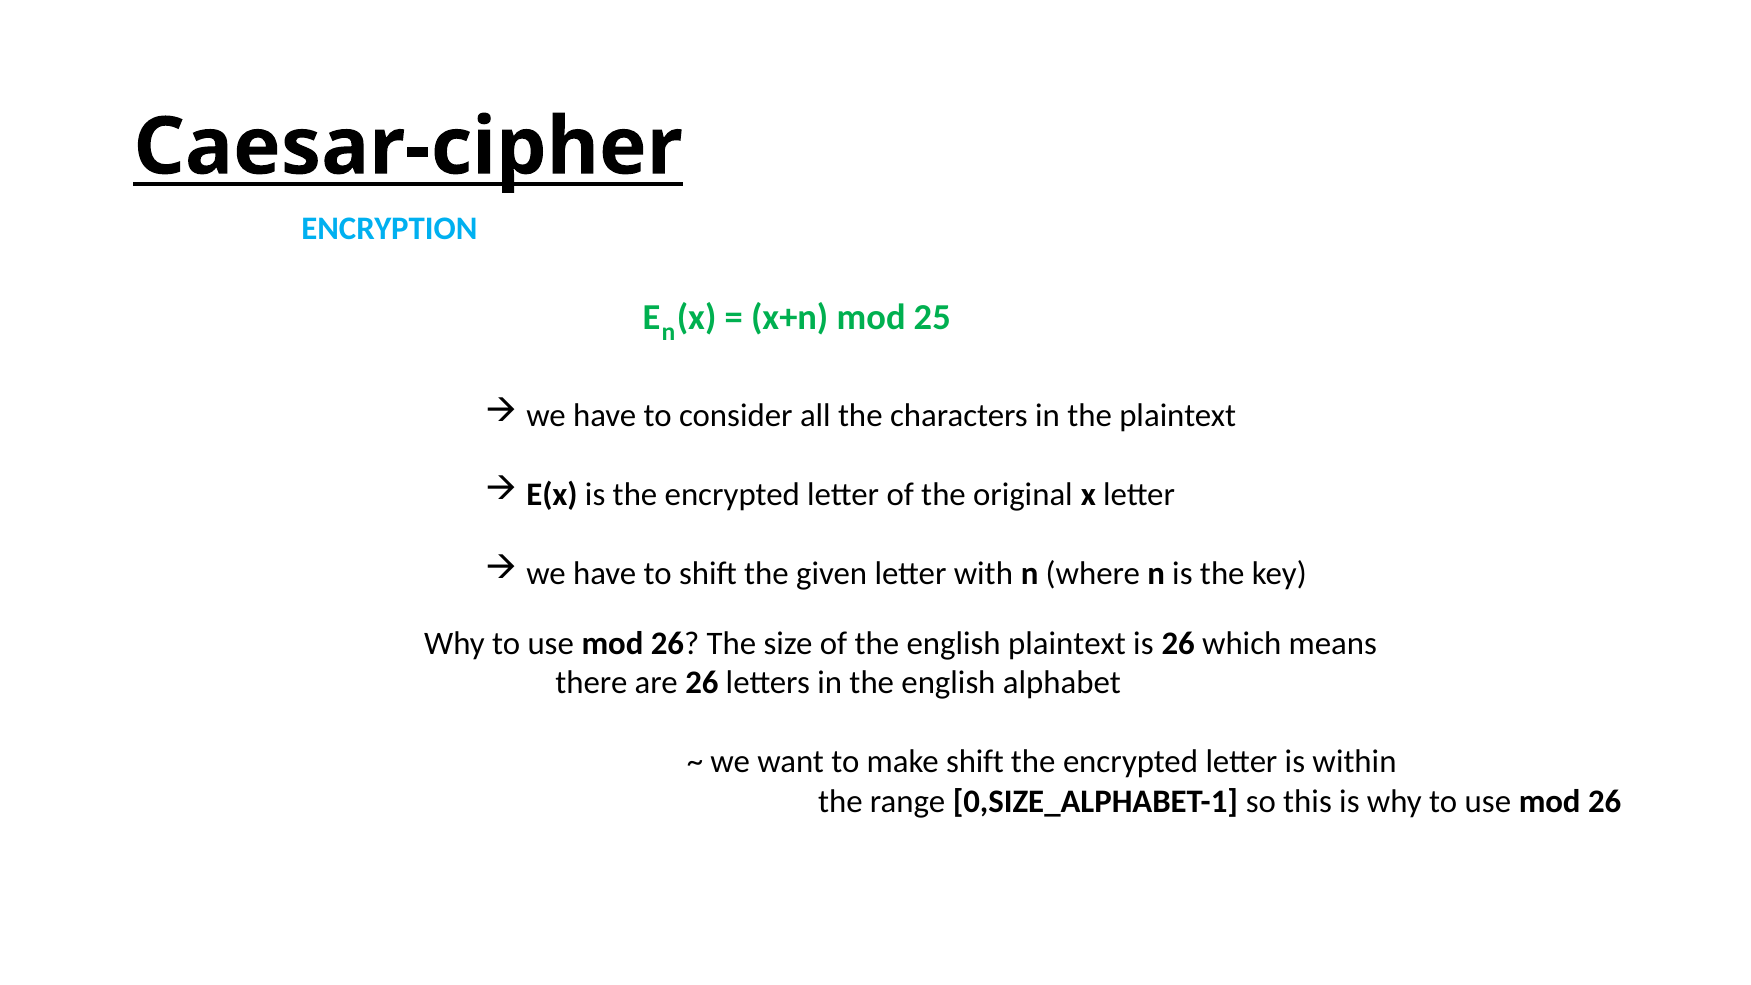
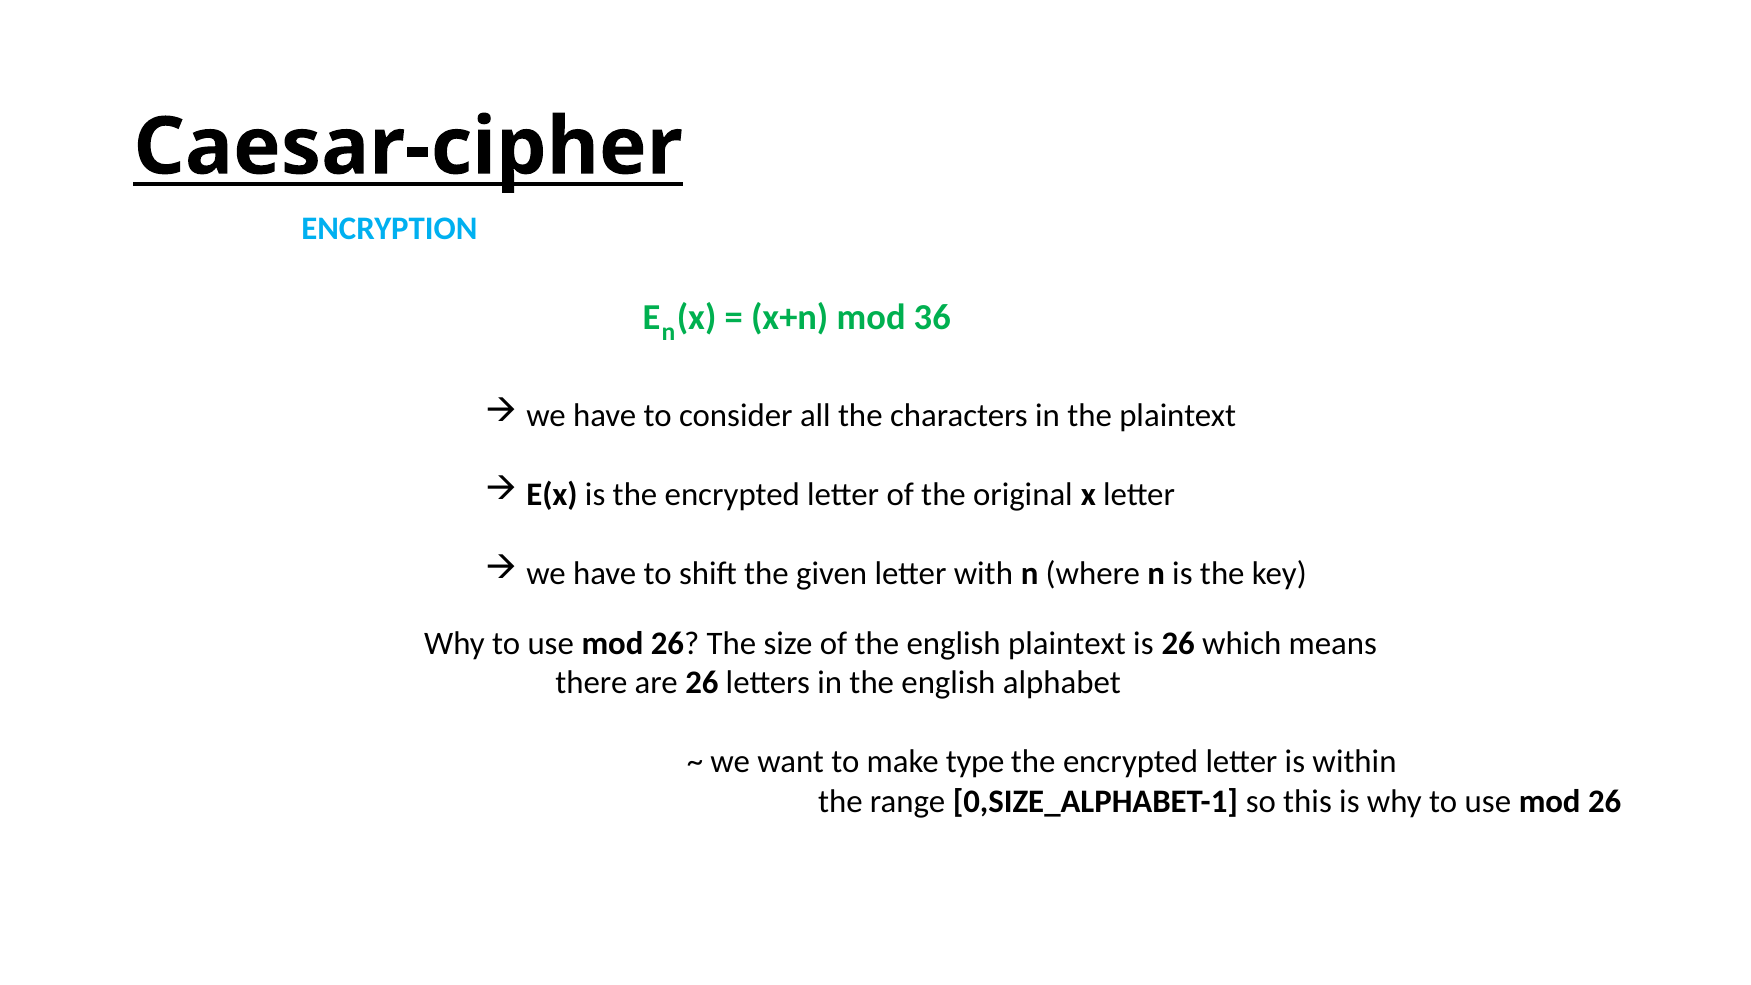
25: 25 -> 36
make shift: shift -> type
